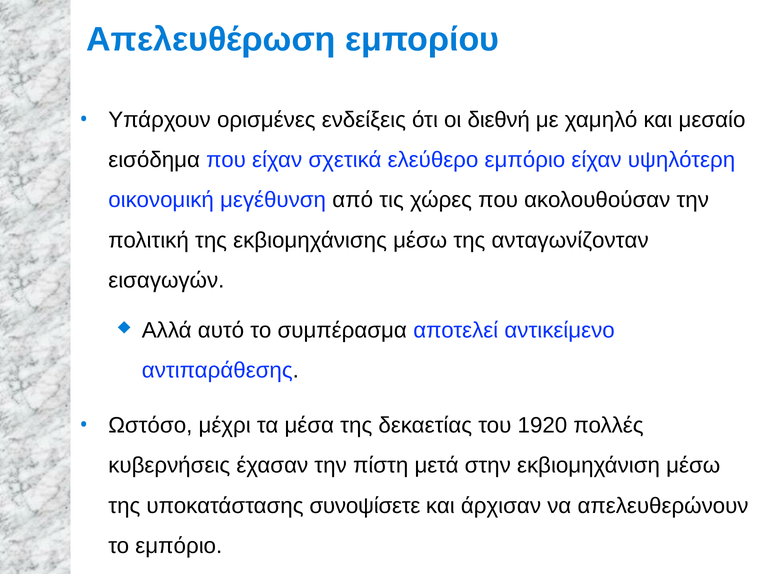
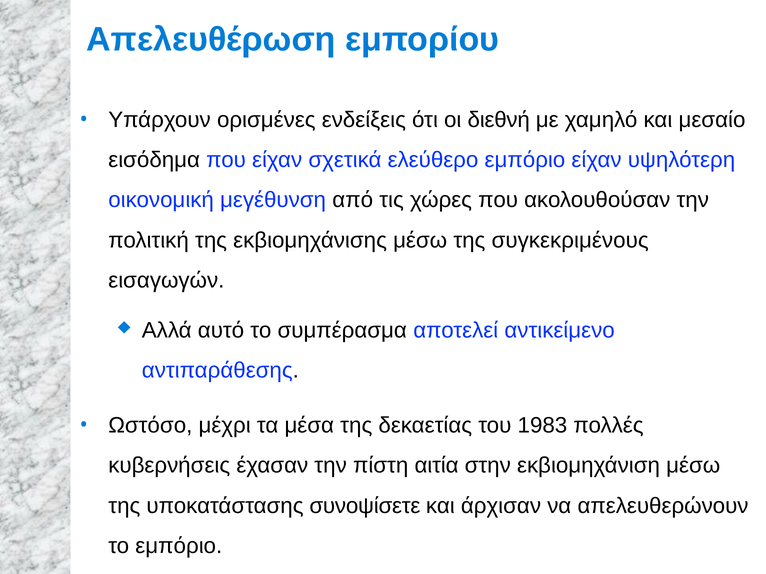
ανταγωνίζονταν: ανταγωνίζονταν -> συγκεκριμένους
1920: 1920 -> 1983
μετά: μετά -> αιτία
